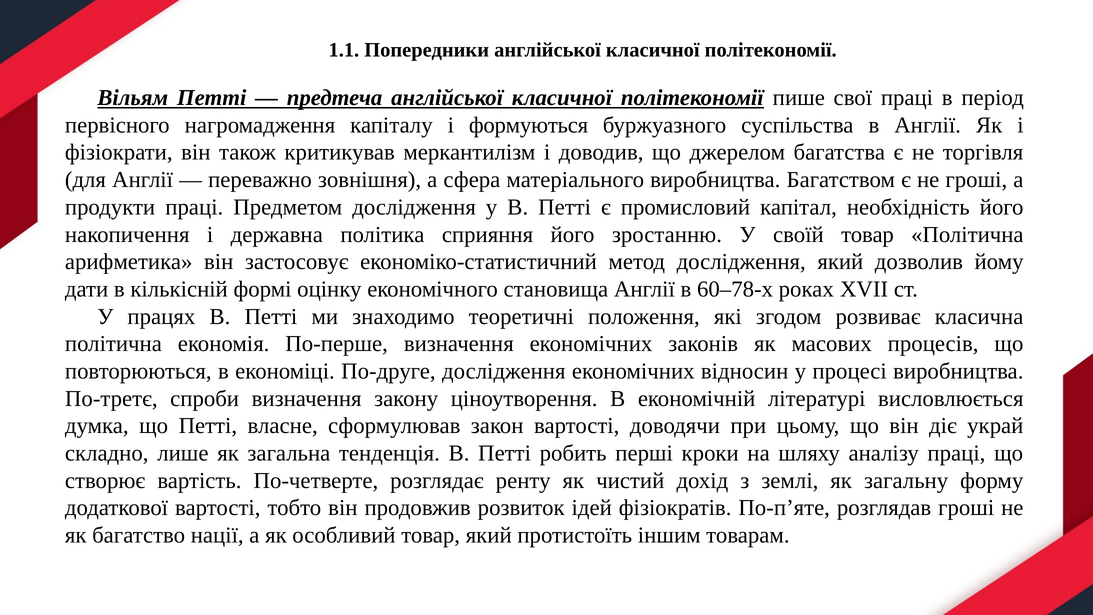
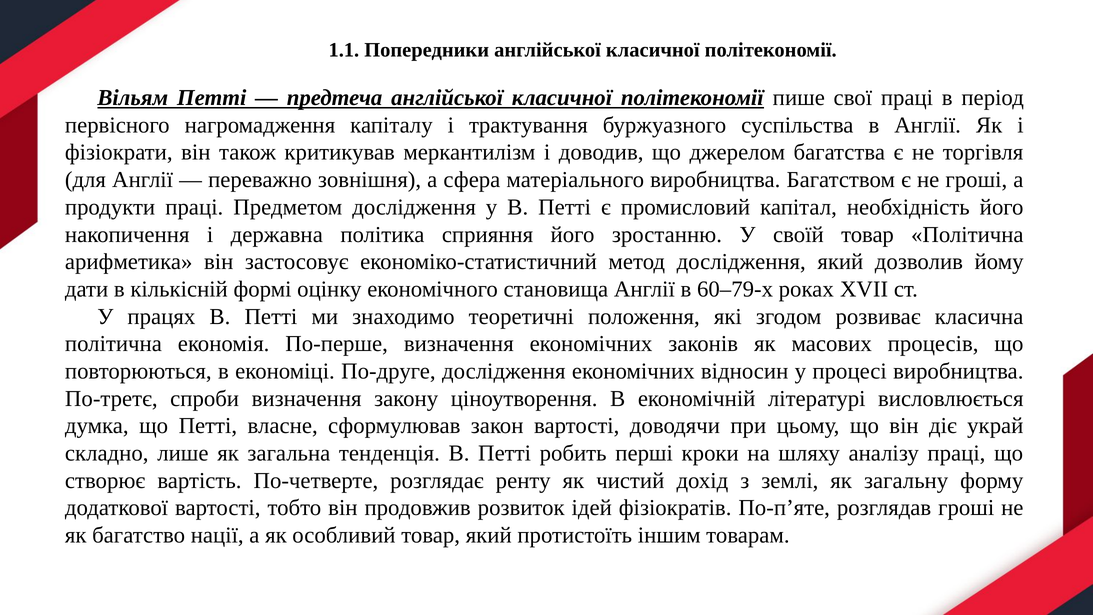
формуються: формуються -> трактування
60–78-х: 60–78-х -> 60–79-х
